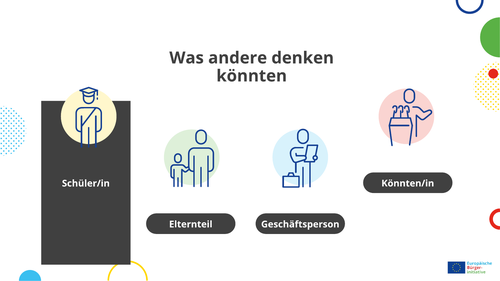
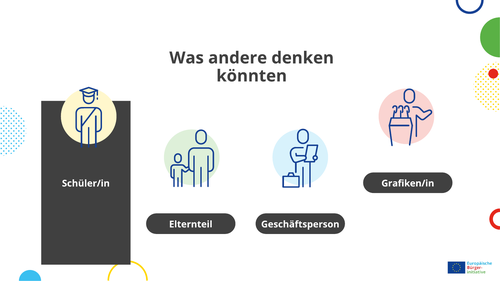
Könnten/in: Könnten/in -> Grafiken/in
